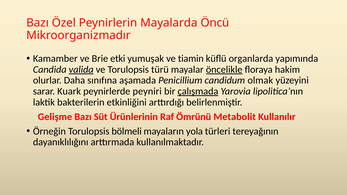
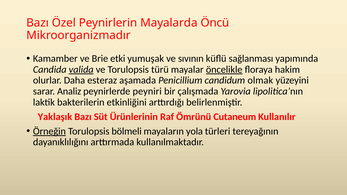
tiamin: tiamin -> sıvının
organlarda: organlarda -> sağlanması
sınıfına: sınıfına -> esteraz
Kuark: Kuark -> Analiz
çalışmada underline: present -> none
Gelişme: Gelişme -> Yaklaşık
Metabolit: Metabolit -> Cutaneum
Örneğin underline: none -> present
